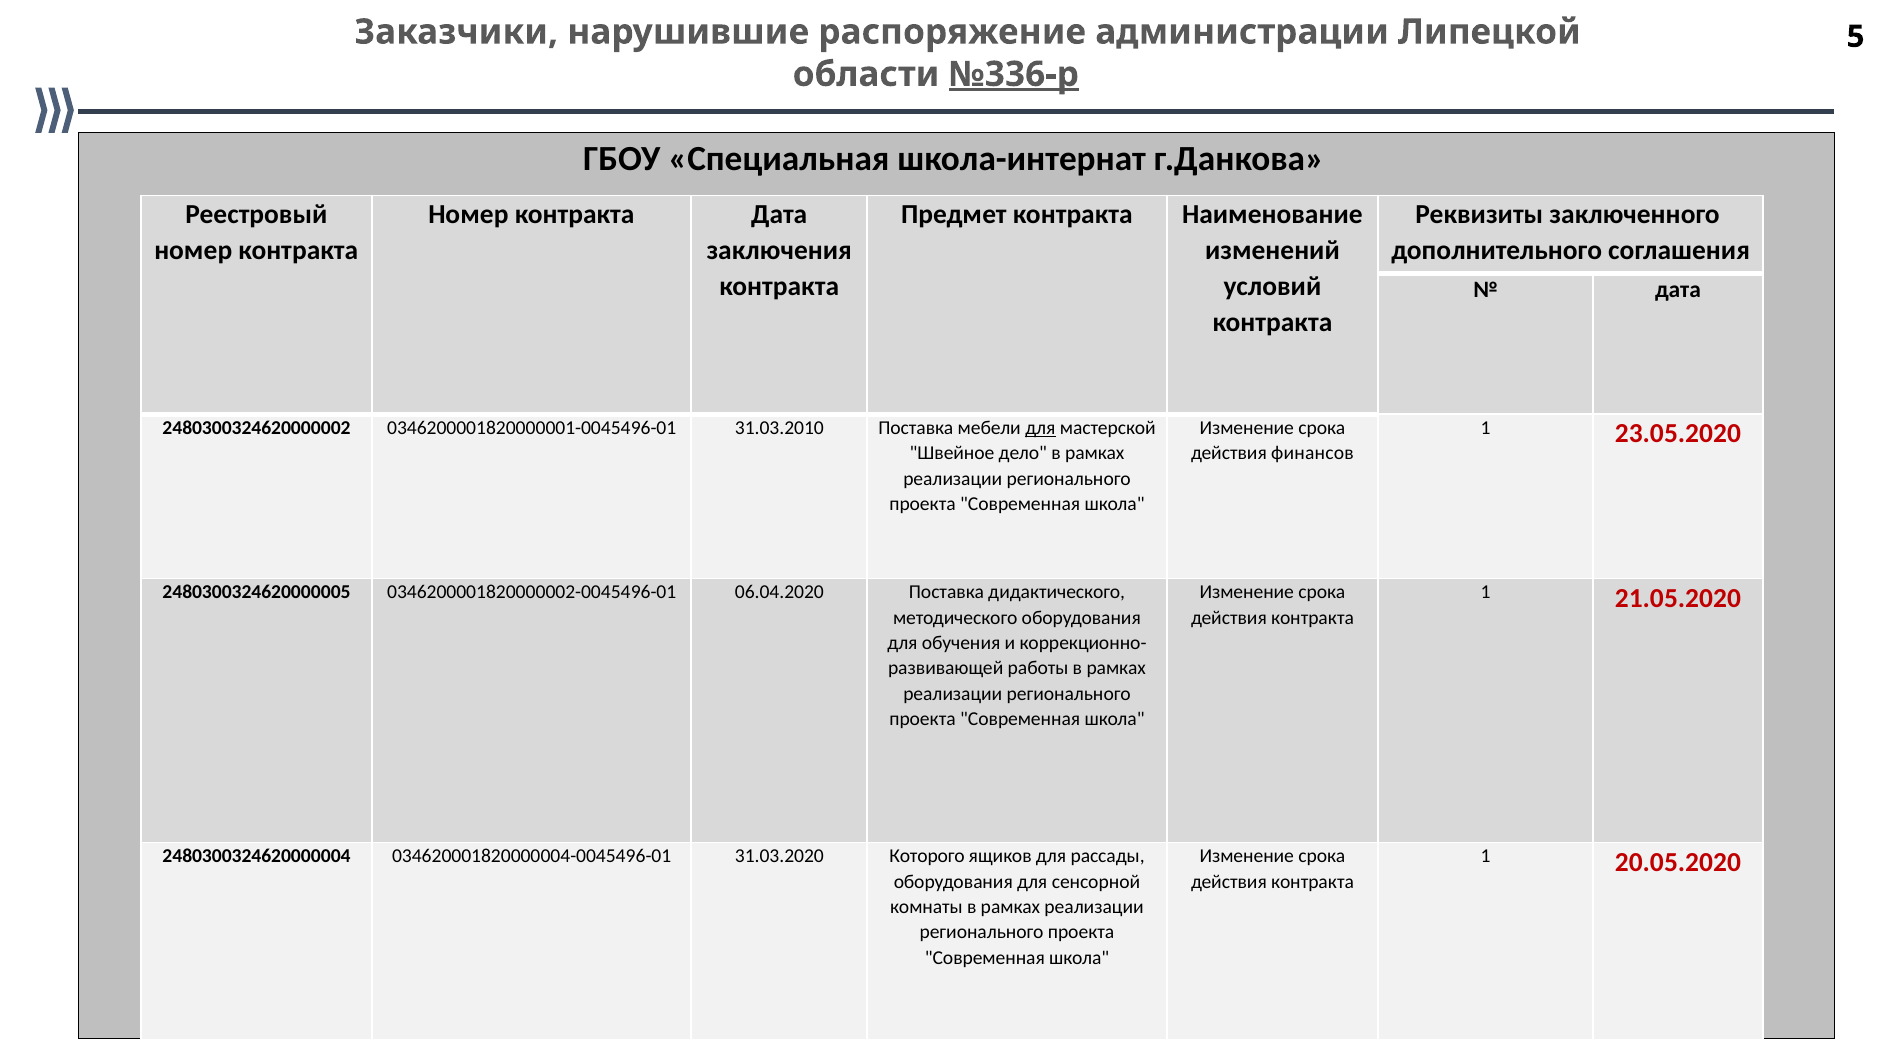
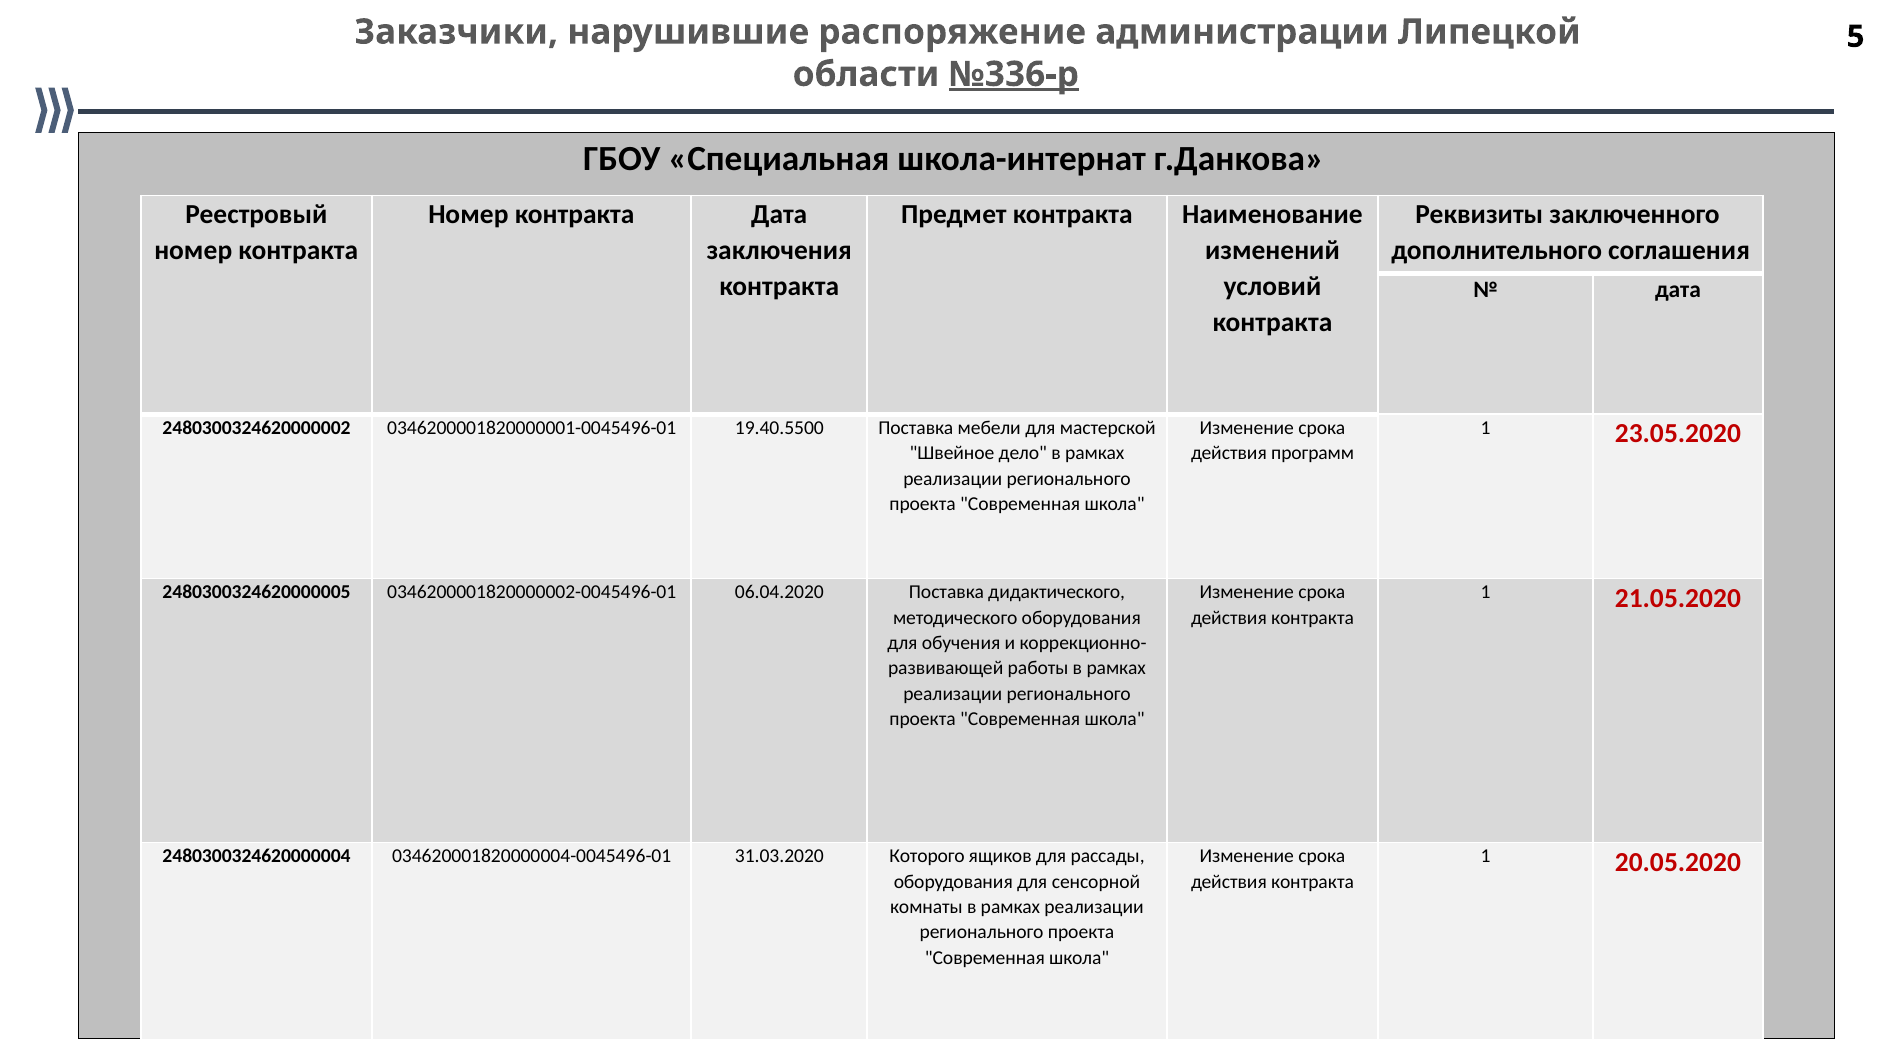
31.03.2010: 31.03.2010 -> 19.40.5500
для at (1040, 428) underline: present -> none
финансов: финансов -> программ
